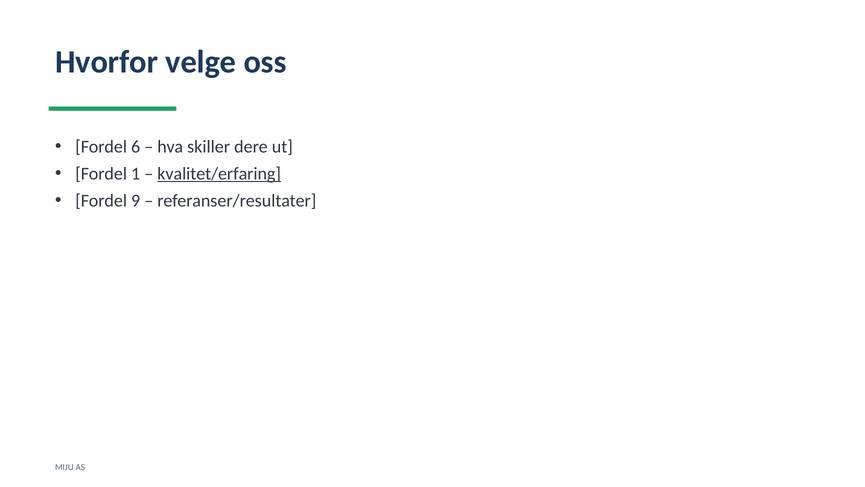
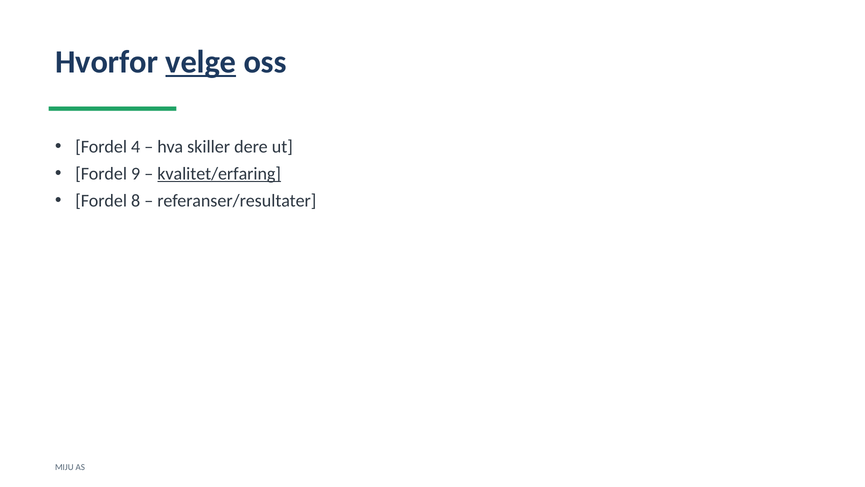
velge underline: none -> present
6: 6 -> 4
1: 1 -> 9
9: 9 -> 8
